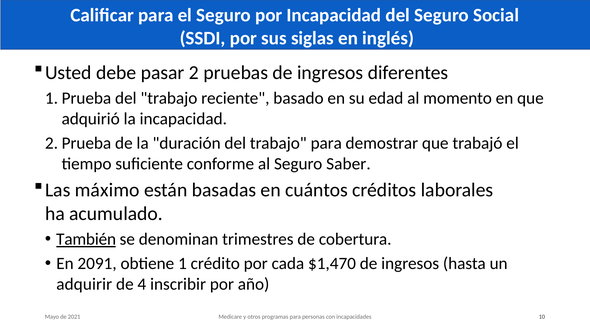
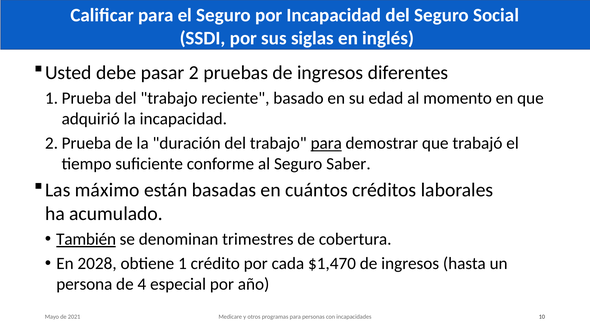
para at (326, 143) underline: none -> present
2091: 2091 -> 2028
adquirir: adquirir -> persona
inscribir: inscribir -> especial
